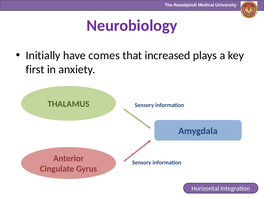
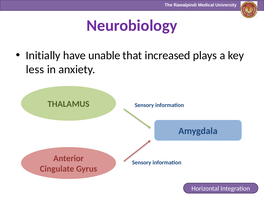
comes: comes -> unable
first: first -> less
